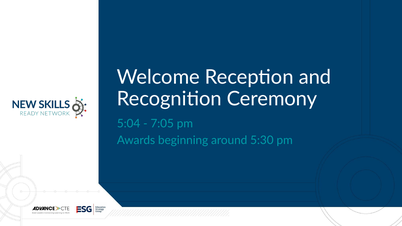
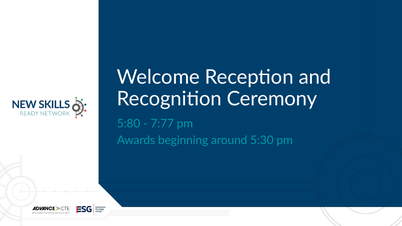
5:04: 5:04 -> 5:80
7:05: 7:05 -> 7:77
